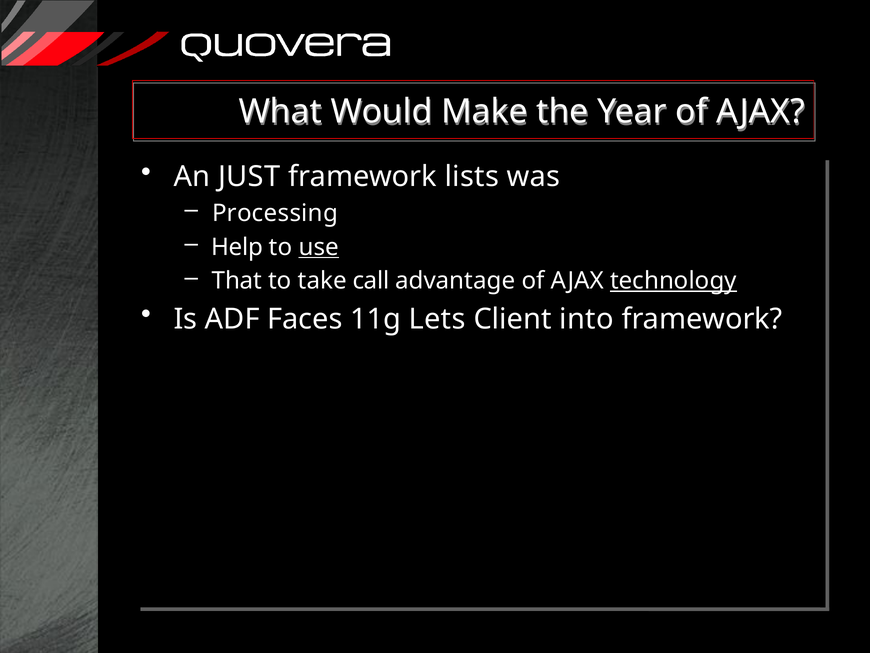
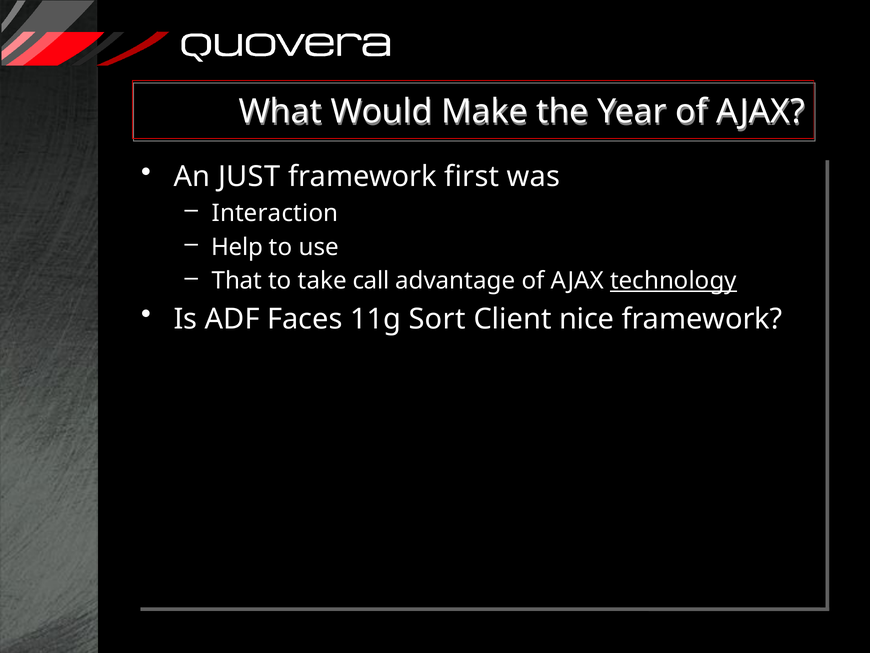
lists: lists -> first
Processing: Processing -> Interaction
use underline: present -> none
Lets: Lets -> Sort
into: into -> nice
